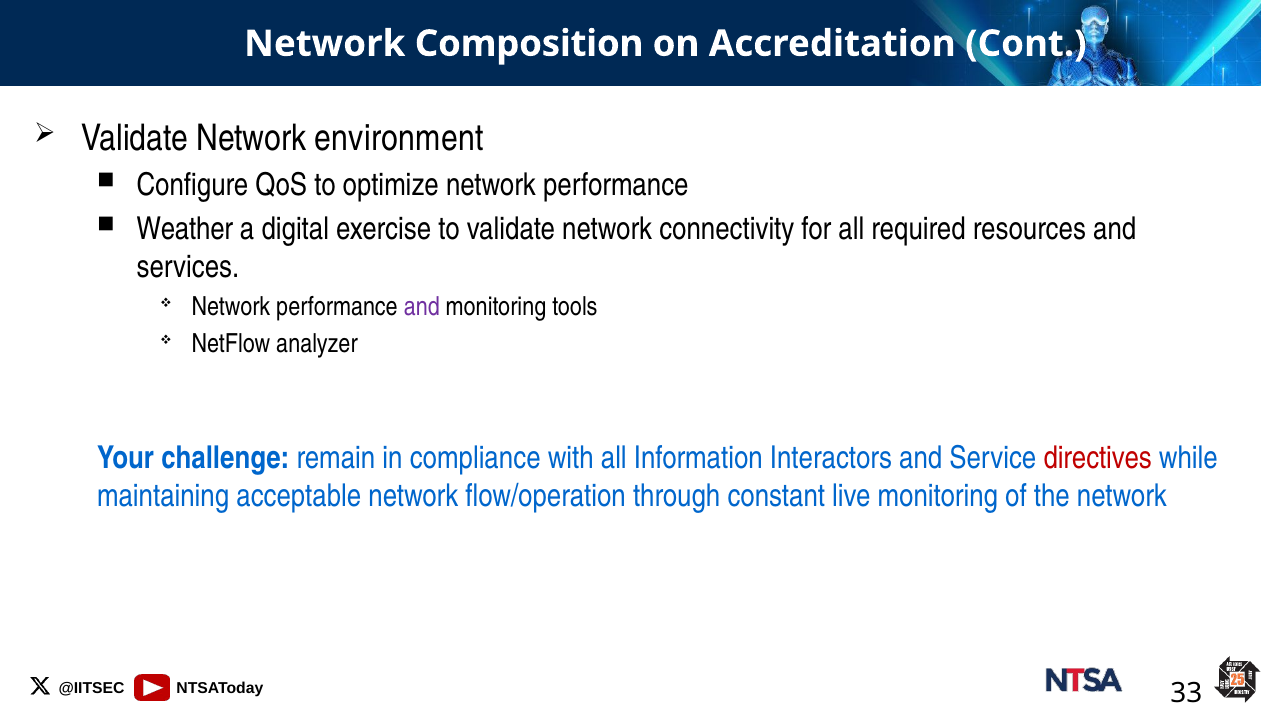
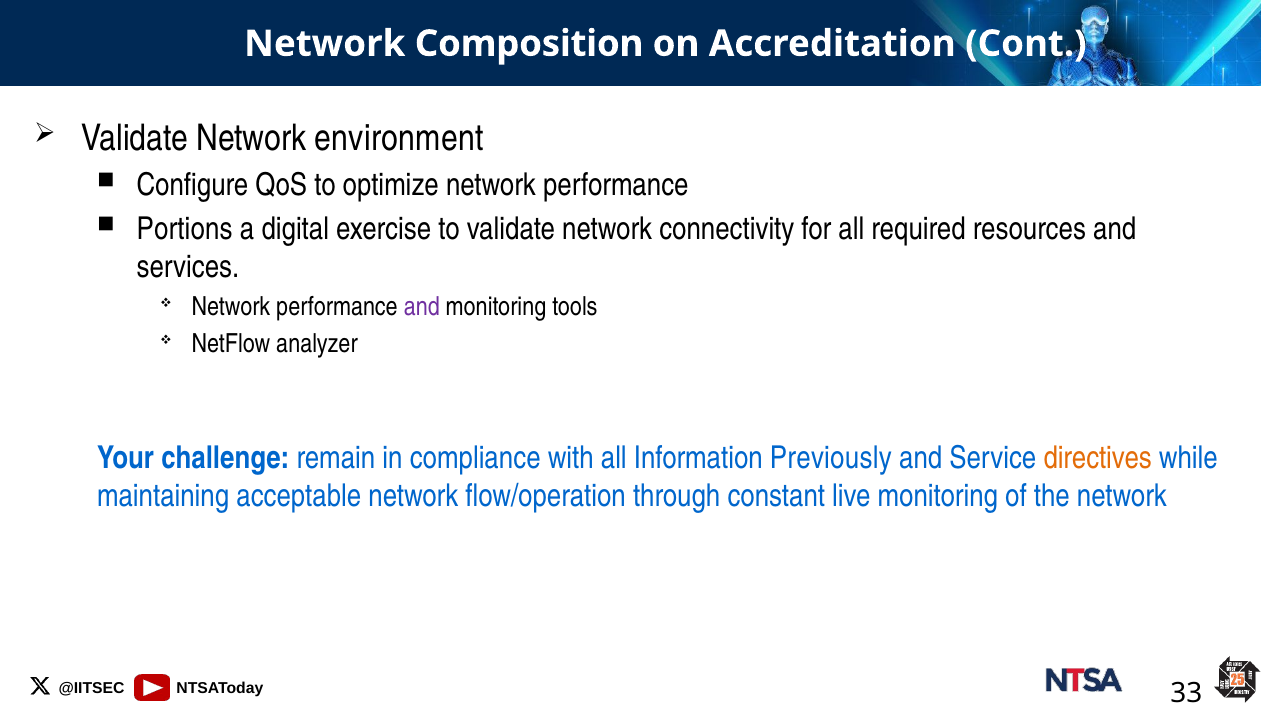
Weather: Weather -> Portions
Interactors: Interactors -> Previously
directives colour: red -> orange
